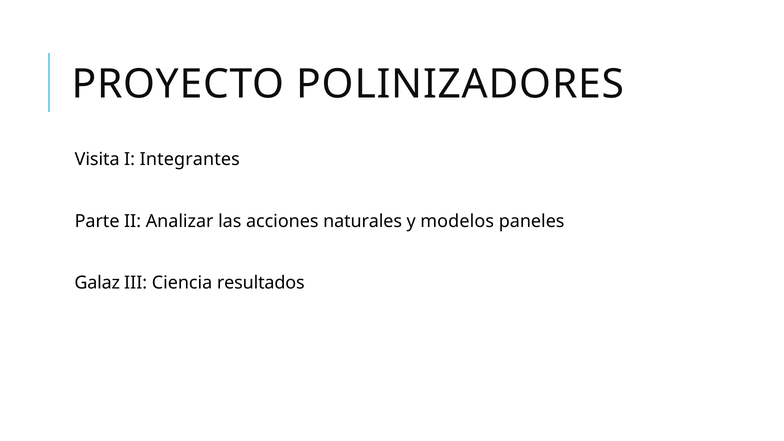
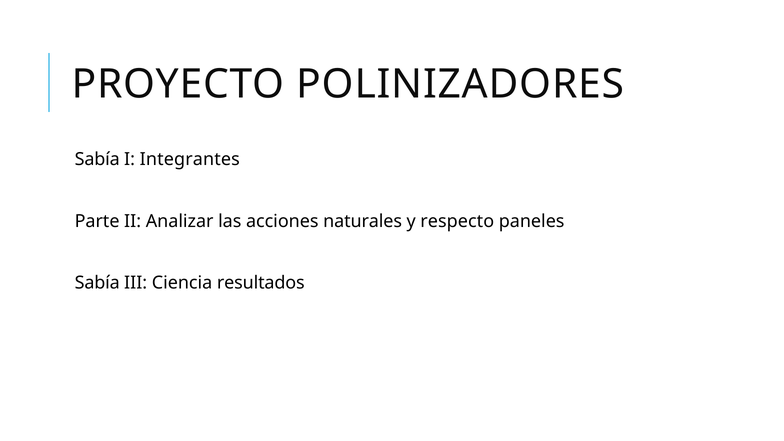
Visita at (97, 160): Visita -> Sabía
modelos: modelos -> respecto
Galaz at (97, 283): Galaz -> Sabía
